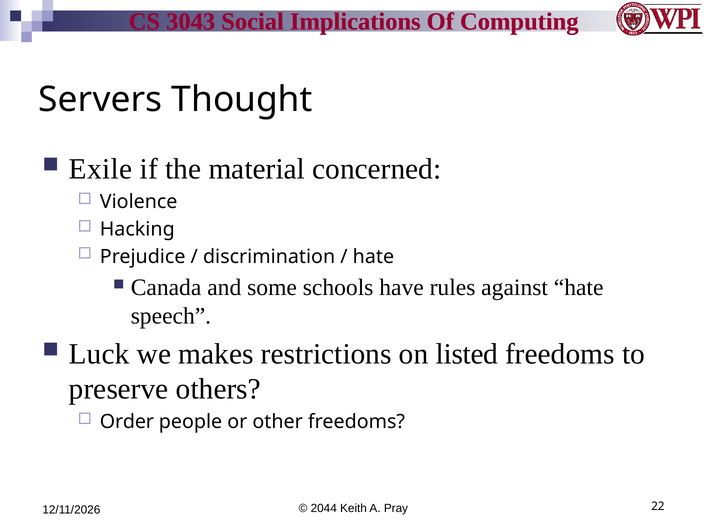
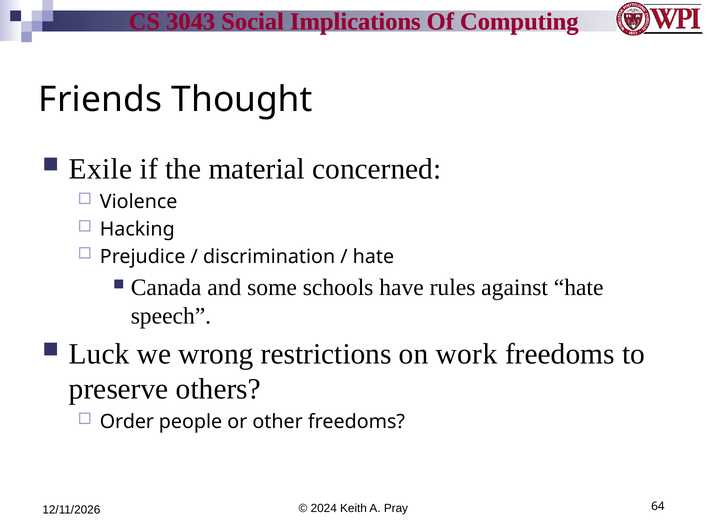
Servers: Servers -> Friends
makes: makes -> wrong
listed: listed -> work
2044: 2044 -> 2024
22: 22 -> 64
